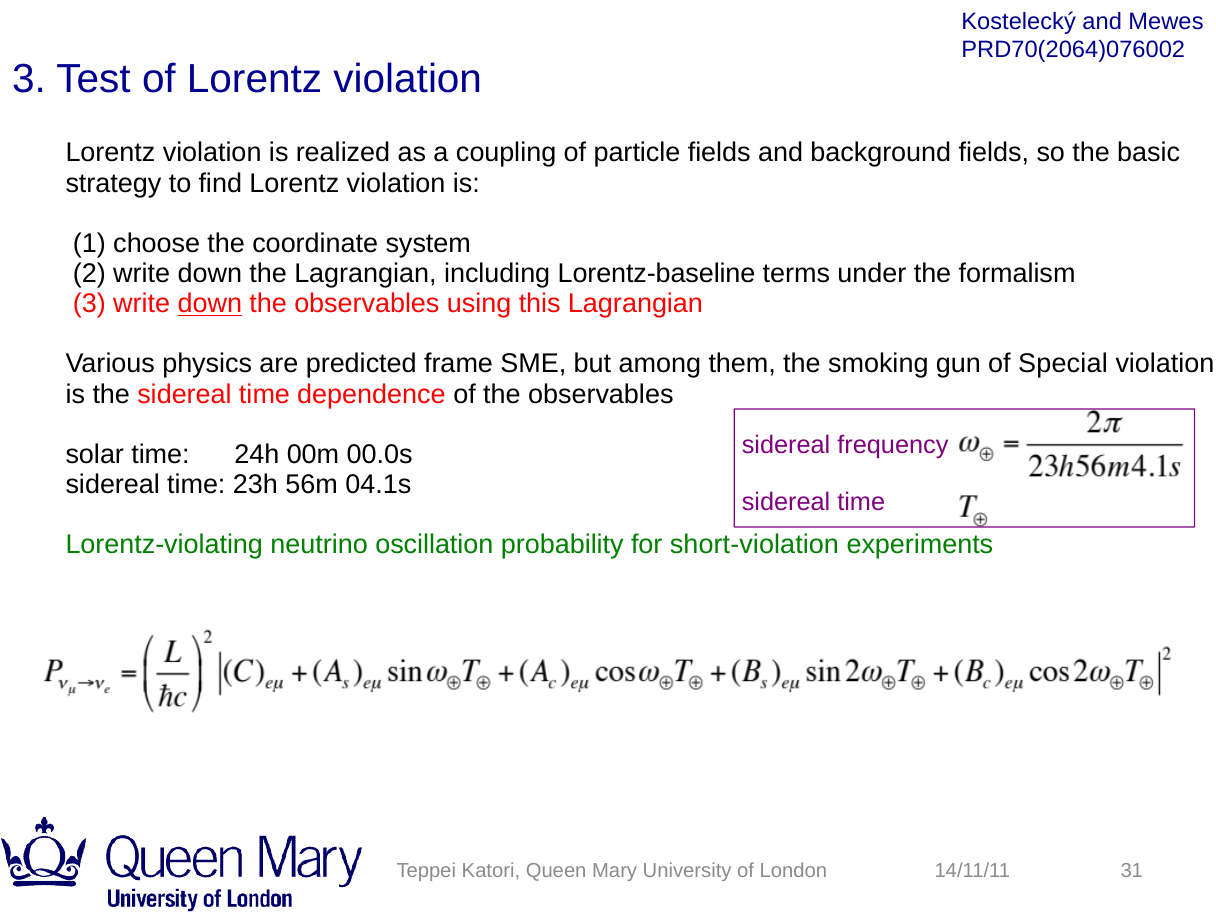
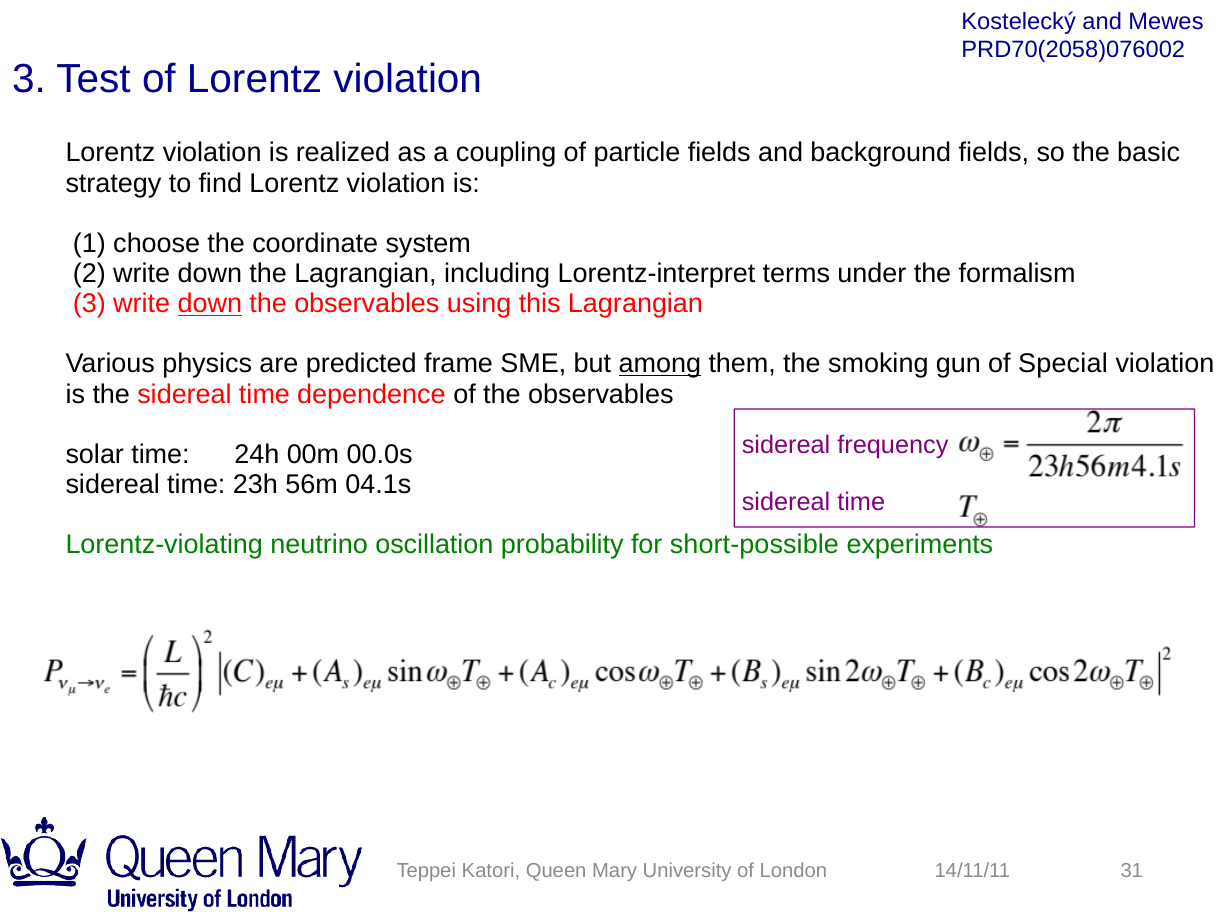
PRD70(2064)076002: PRD70(2064)076002 -> PRD70(2058)076002
Lorentz-baseline: Lorentz-baseline -> Lorentz-interpret
among underline: none -> present
short-violation: short-violation -> short-possible
